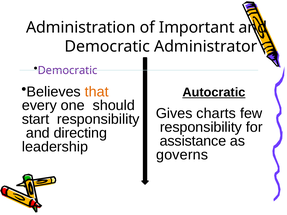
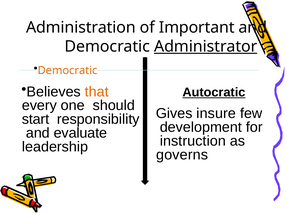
Administrator underline: none -> present
Democratic at (68, 70) colour: purple -> orange
charts: charts -> insure
responsibility at (201, 127): responsibility -> development
directing: directing -> evaluate
assistance: assistance -> instruction
